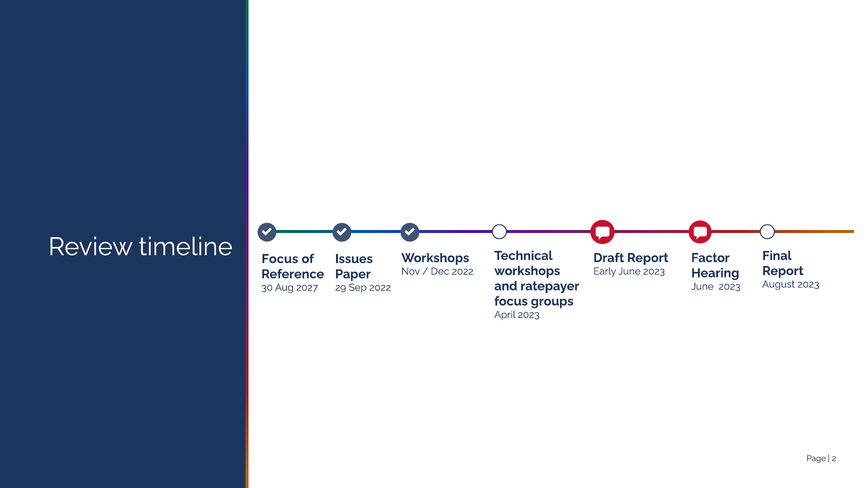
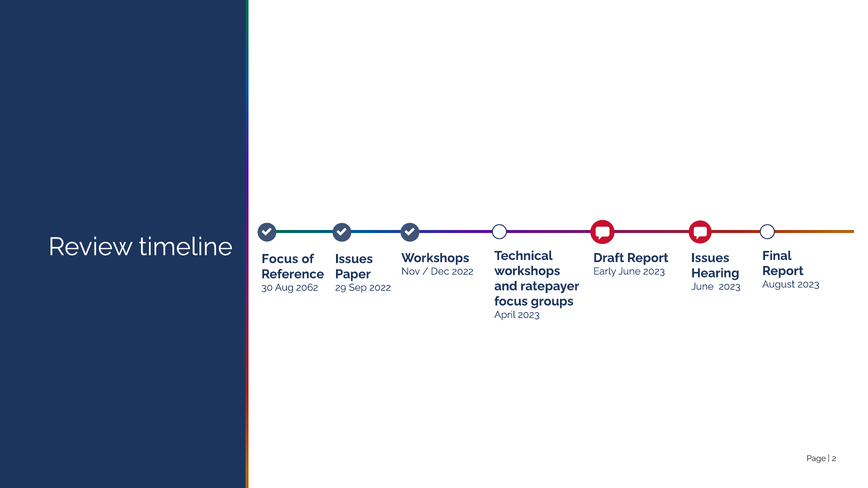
Factor at (710, 258): Factor -> Issues
2027: 2027 -> 2062
